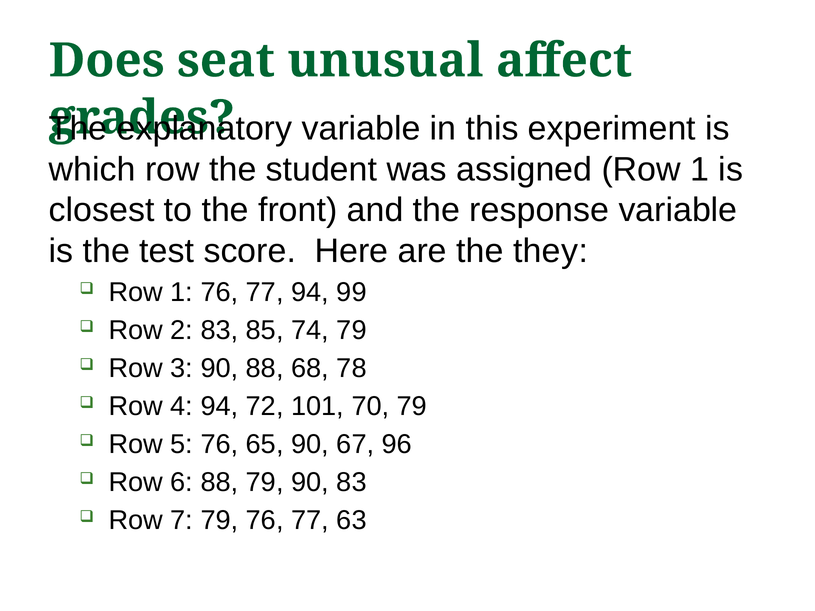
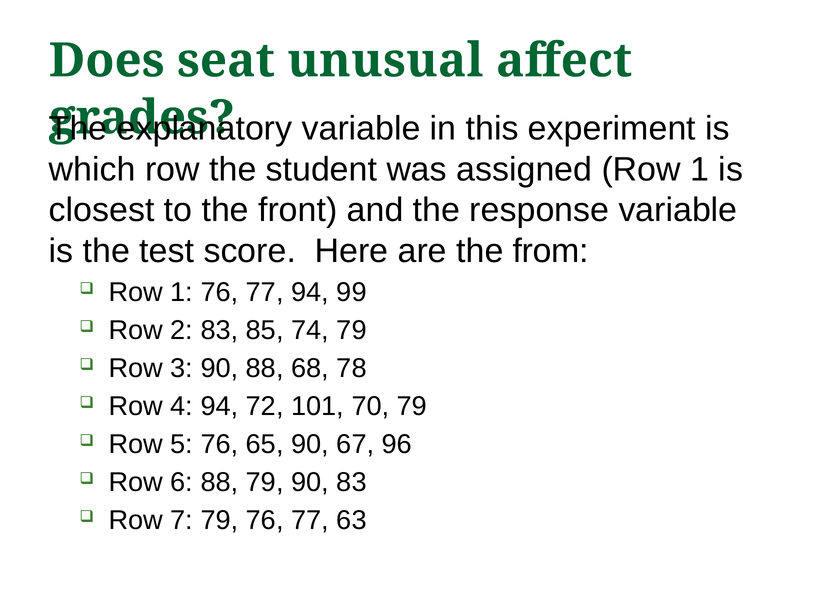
they: they -> from
